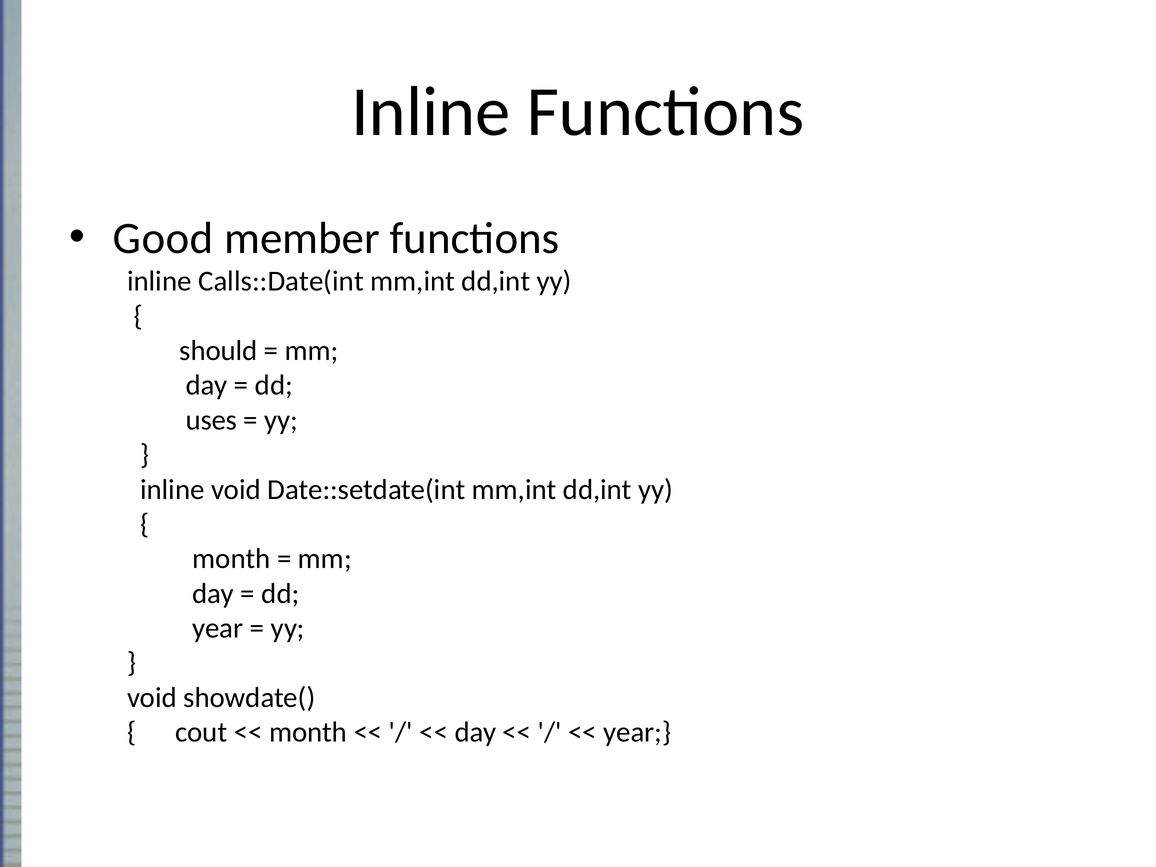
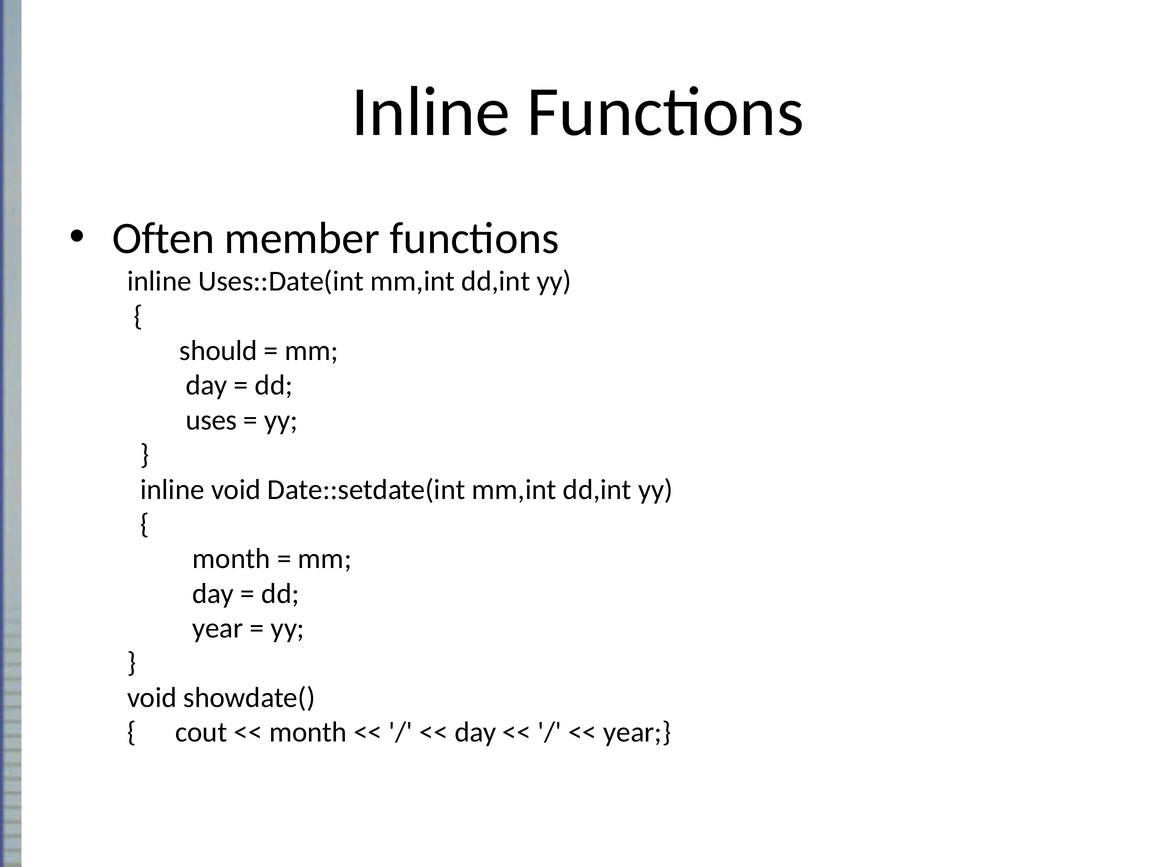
Good: Good -> Often
Calls::Date(int: Calls::Date(int -> Uses::Date(int
